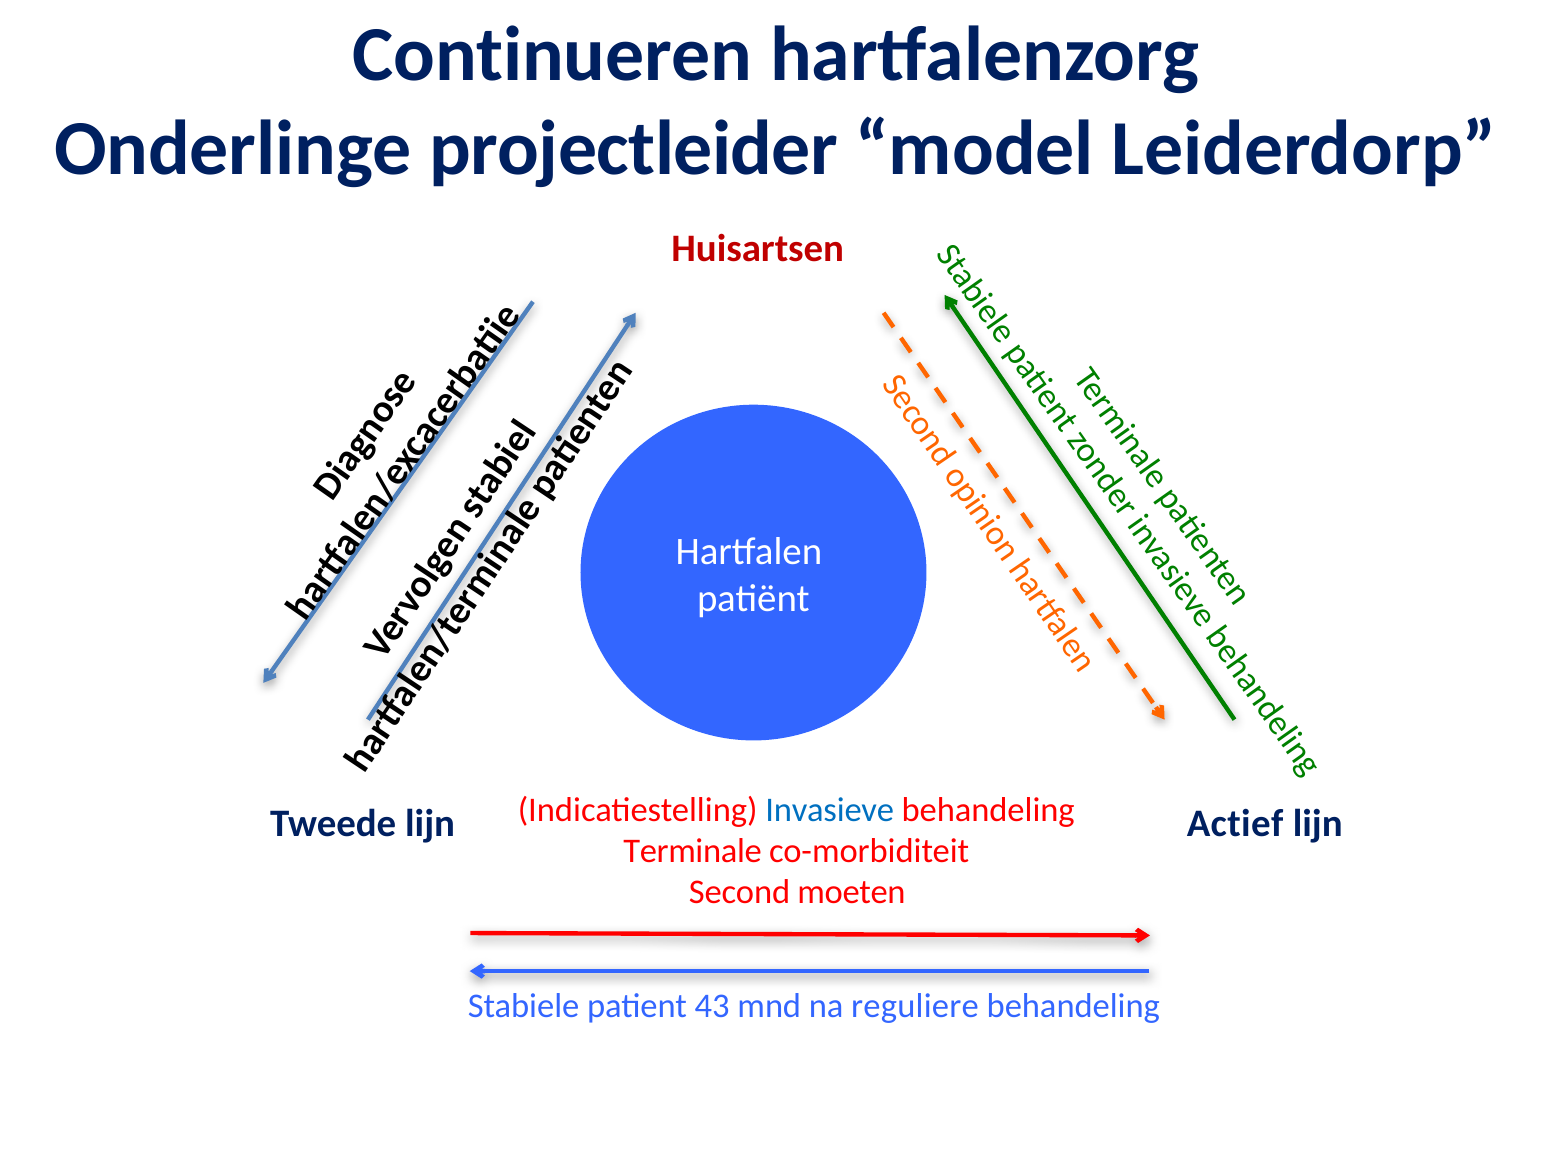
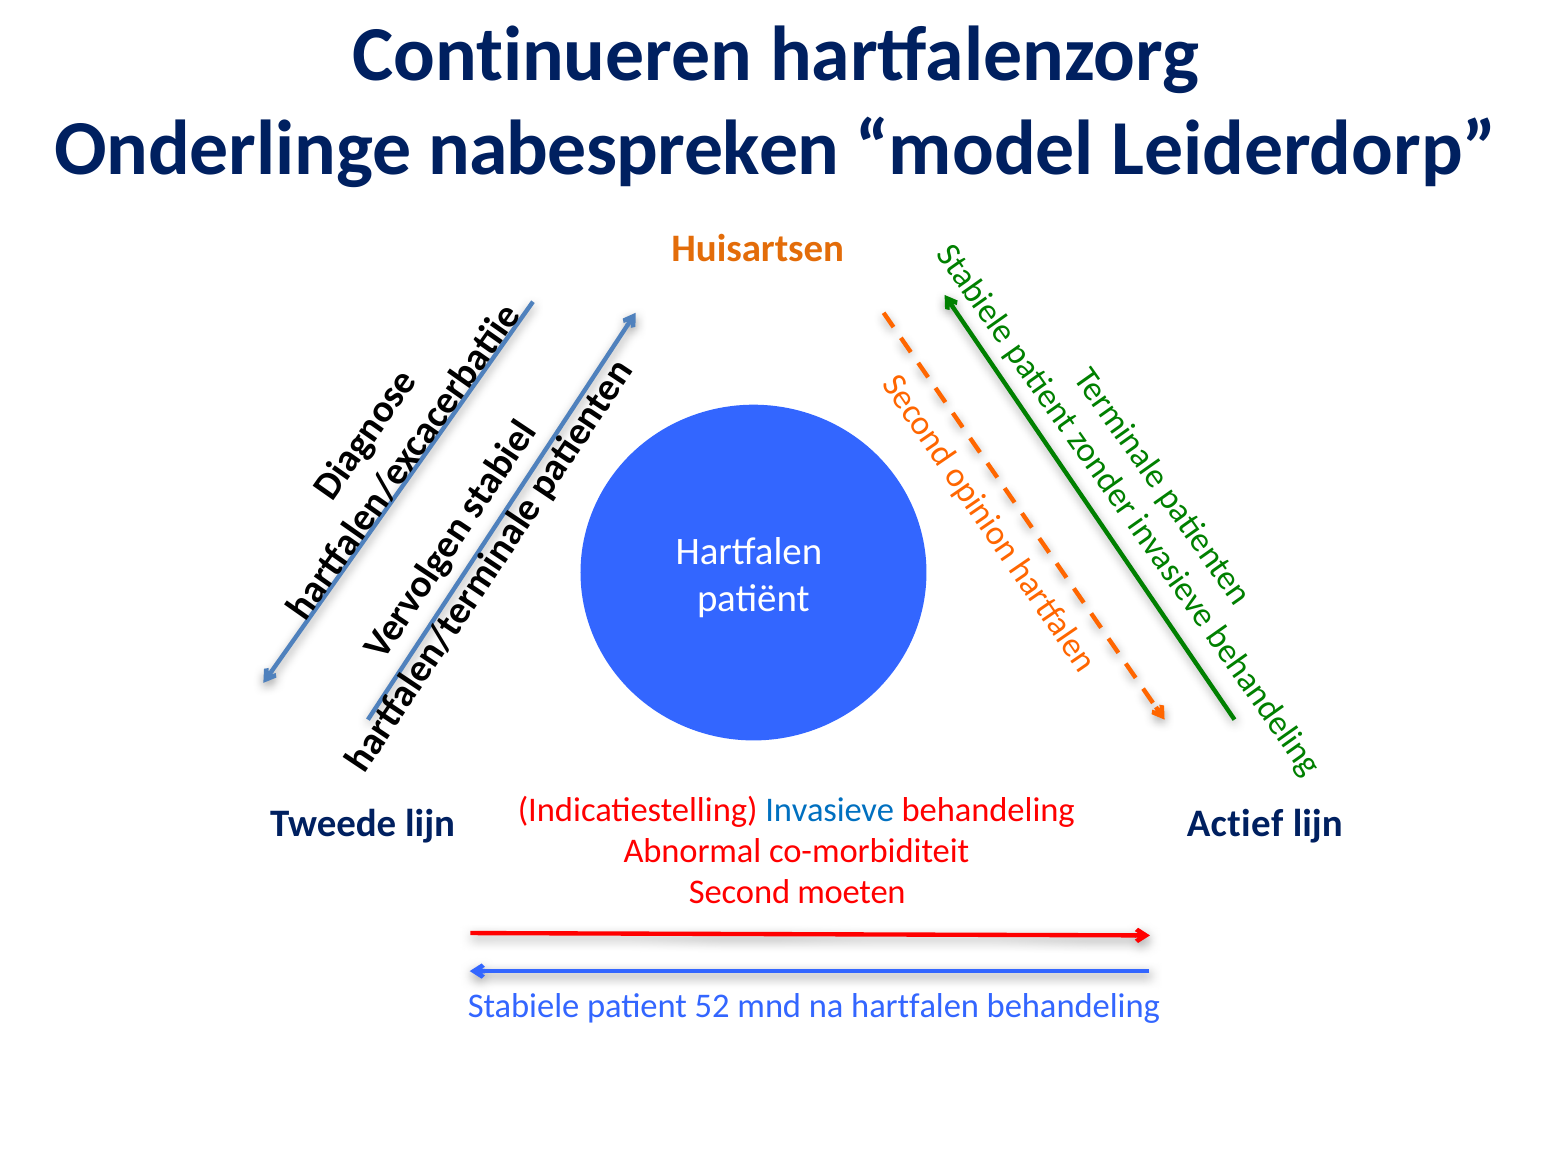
projectleider: projectleider -> nabespreken
Huisartsen colour: red -> orange
Terminale: Terminale -> Abnormal
43: 43 -> 52
na reguliere: reguliere -> hartfalen
